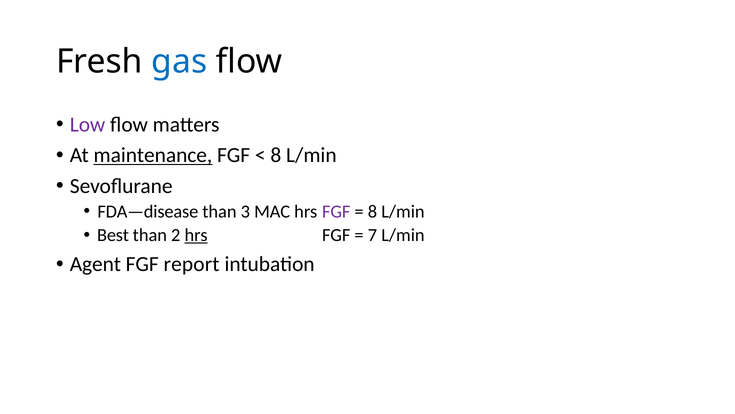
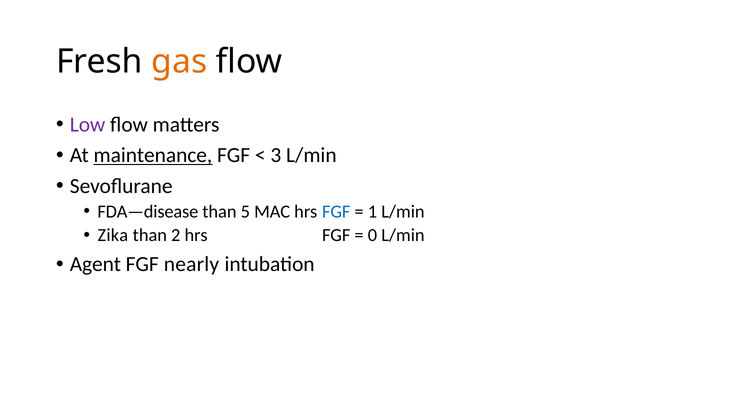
gas colour: blue -> orange
8 at (276, 155): 8 -> 3
3: 3 -> 5
FGF at (336, 211) colour: purple -> blue
8 at (372, 211): 8 -> 1
Best: Best -> Zika
hrs at (196, 235) underline: present -> none
7: 7 -> 0
report: report -> nearly
